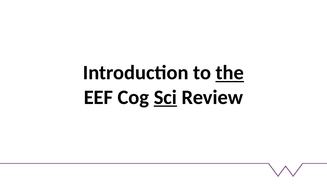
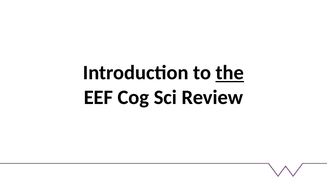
Sci underline: present -> none
